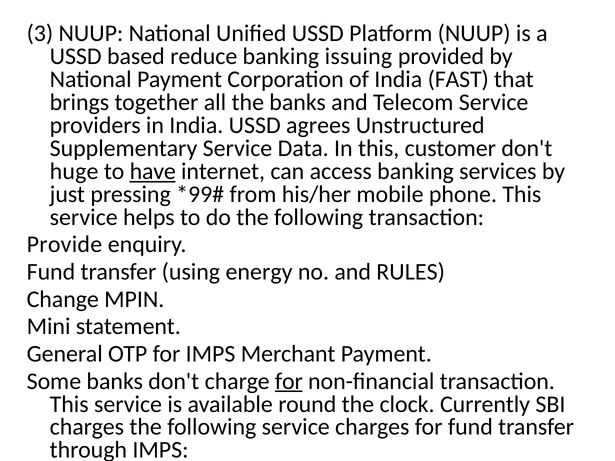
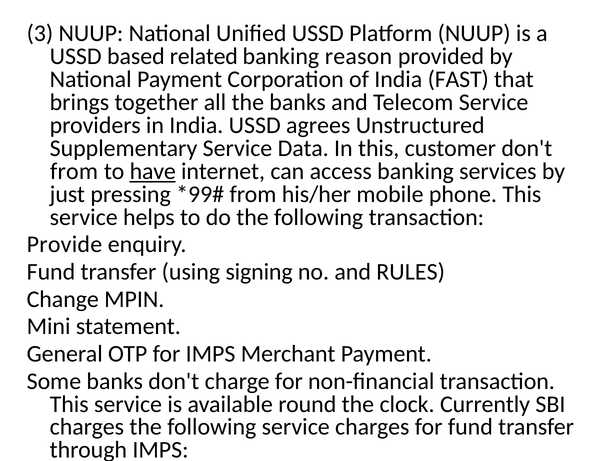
reduce: reduce -> related
issuing: issuing -> reason
huge at (74, 171): huge -> from
energy: energy -> signing
for at (289, 381) underline: present -> none
